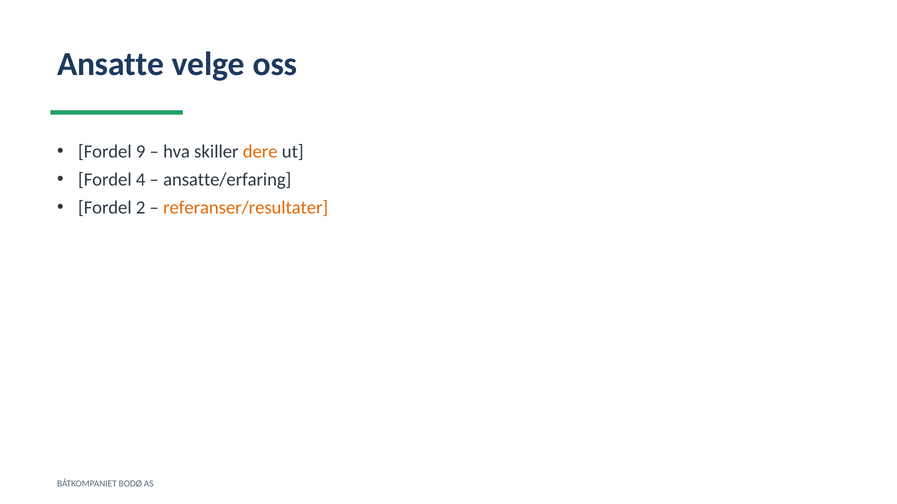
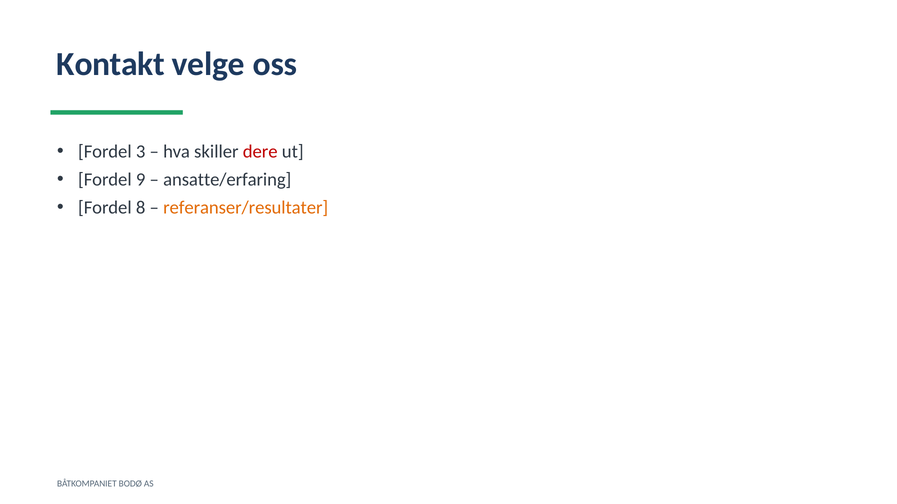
Ansatte: Ansatte -> Kontakt
9: 9 -> 3
dere colour: orange -> red
4: 4 -> 9
2: 2 -> 8
